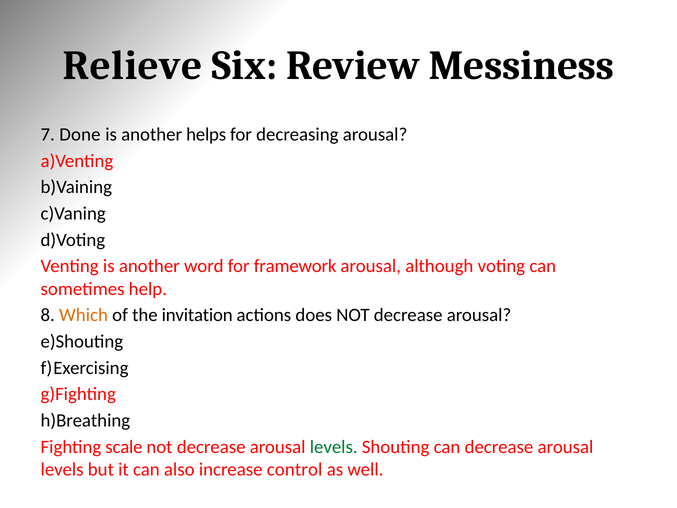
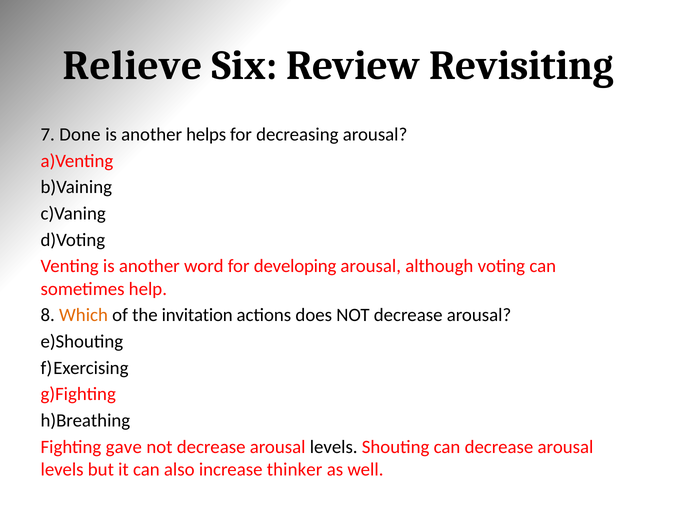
Messiness: Messiness -> Revisiting
framework: framework -> developing
scale: scale -> gave
levels at (334, 447) colour: green -> black
control: control -> thinker
